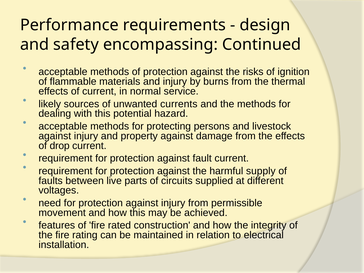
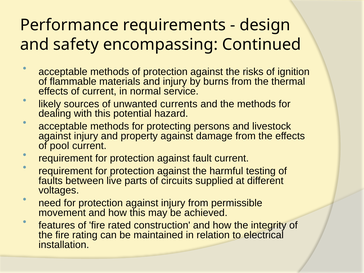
drop: drop -> pool
supply: supply -> testing
